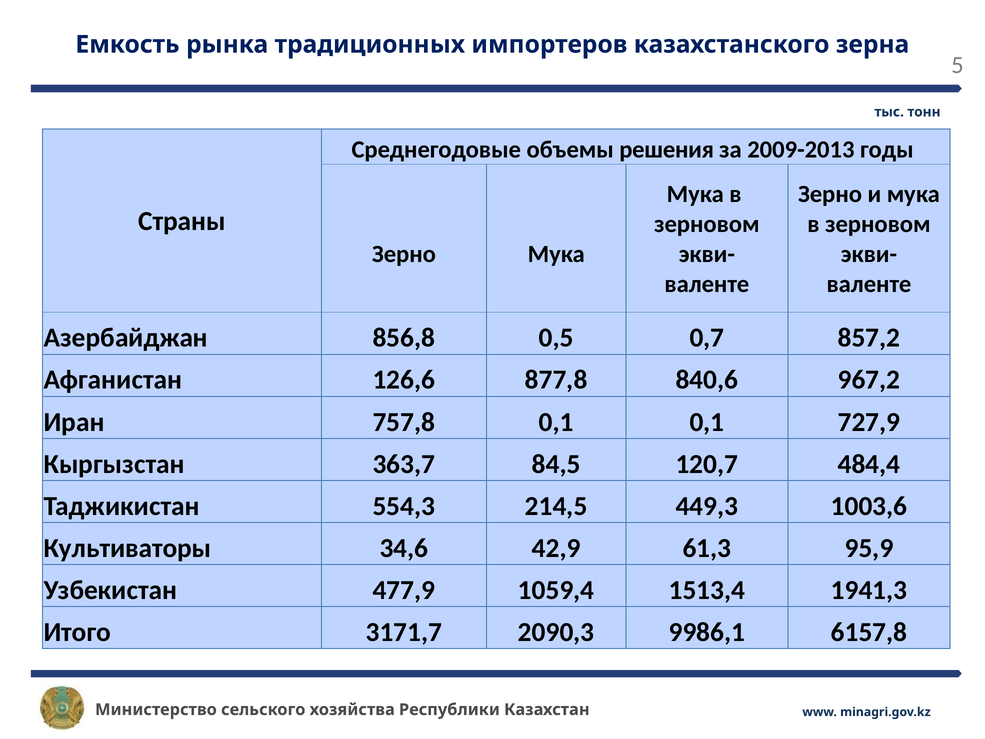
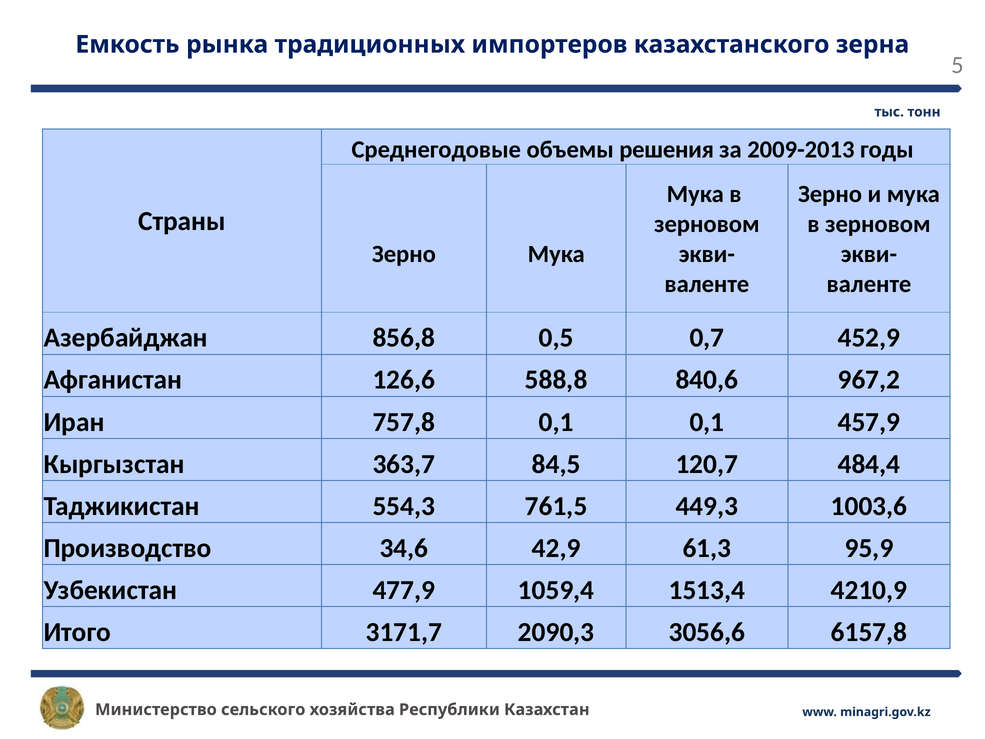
857,2: 857,2 -> 452,9
877,8: 877,8 -> 588,8
727,9: 727,9 -> 457,9
214,5: 214,5 -> 761,5
Культиваторы: Культиваторы -> Производство
1941,3: 1941,3 -> 4210,9
9986,1: 9986,1 -> 3056,6
